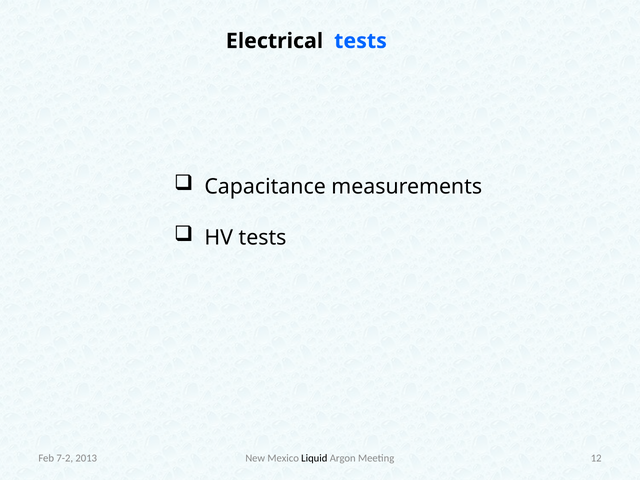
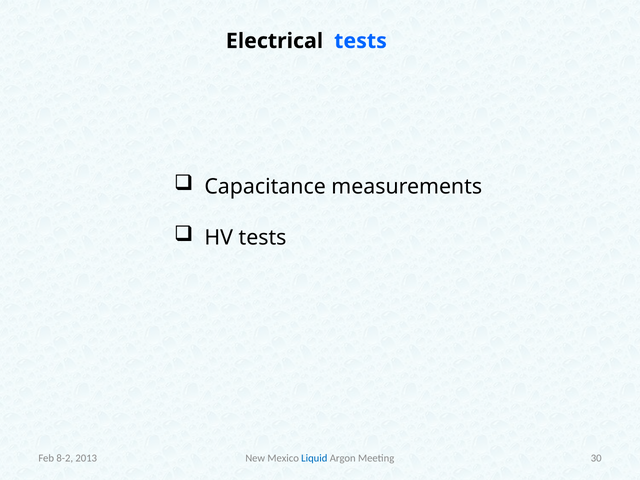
Liquid colour: black -> blue
12: 12 -> 30
7-2: 7-2 -> 8-2
